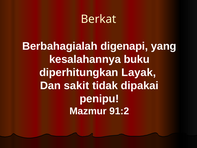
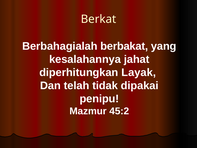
digenapi: digenapi -> berbakat
buku: buku -> jahat
sakit: sakit -> telah
91:2: 91:2 -> 45:2
